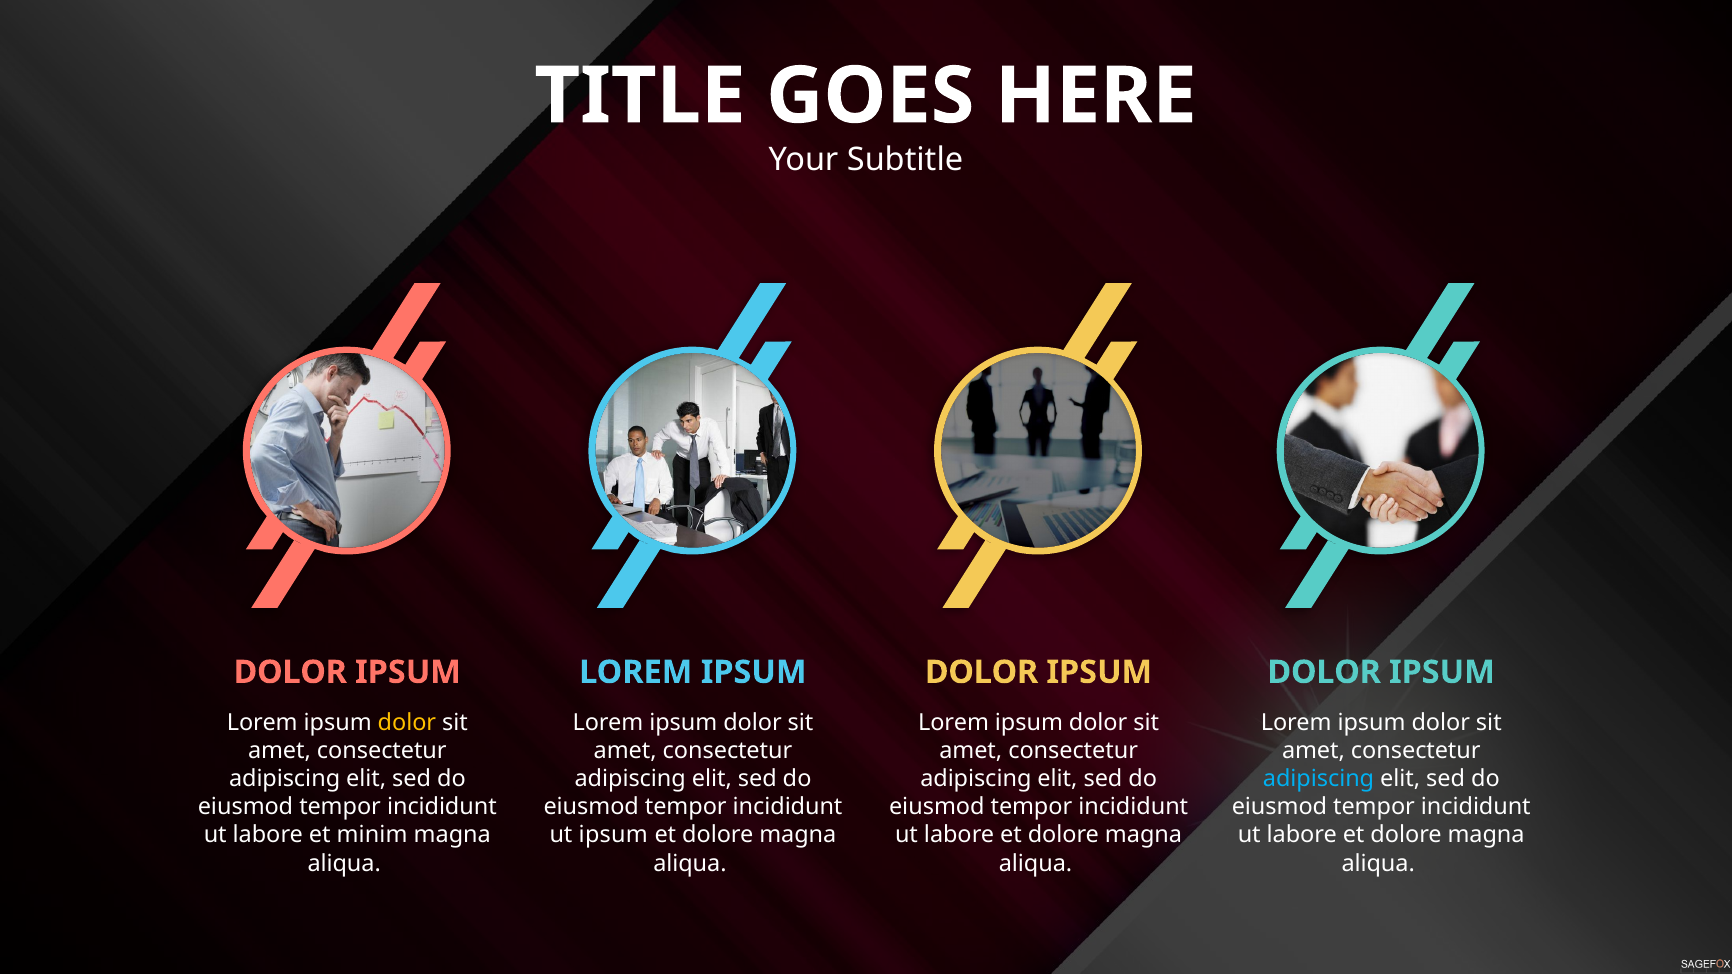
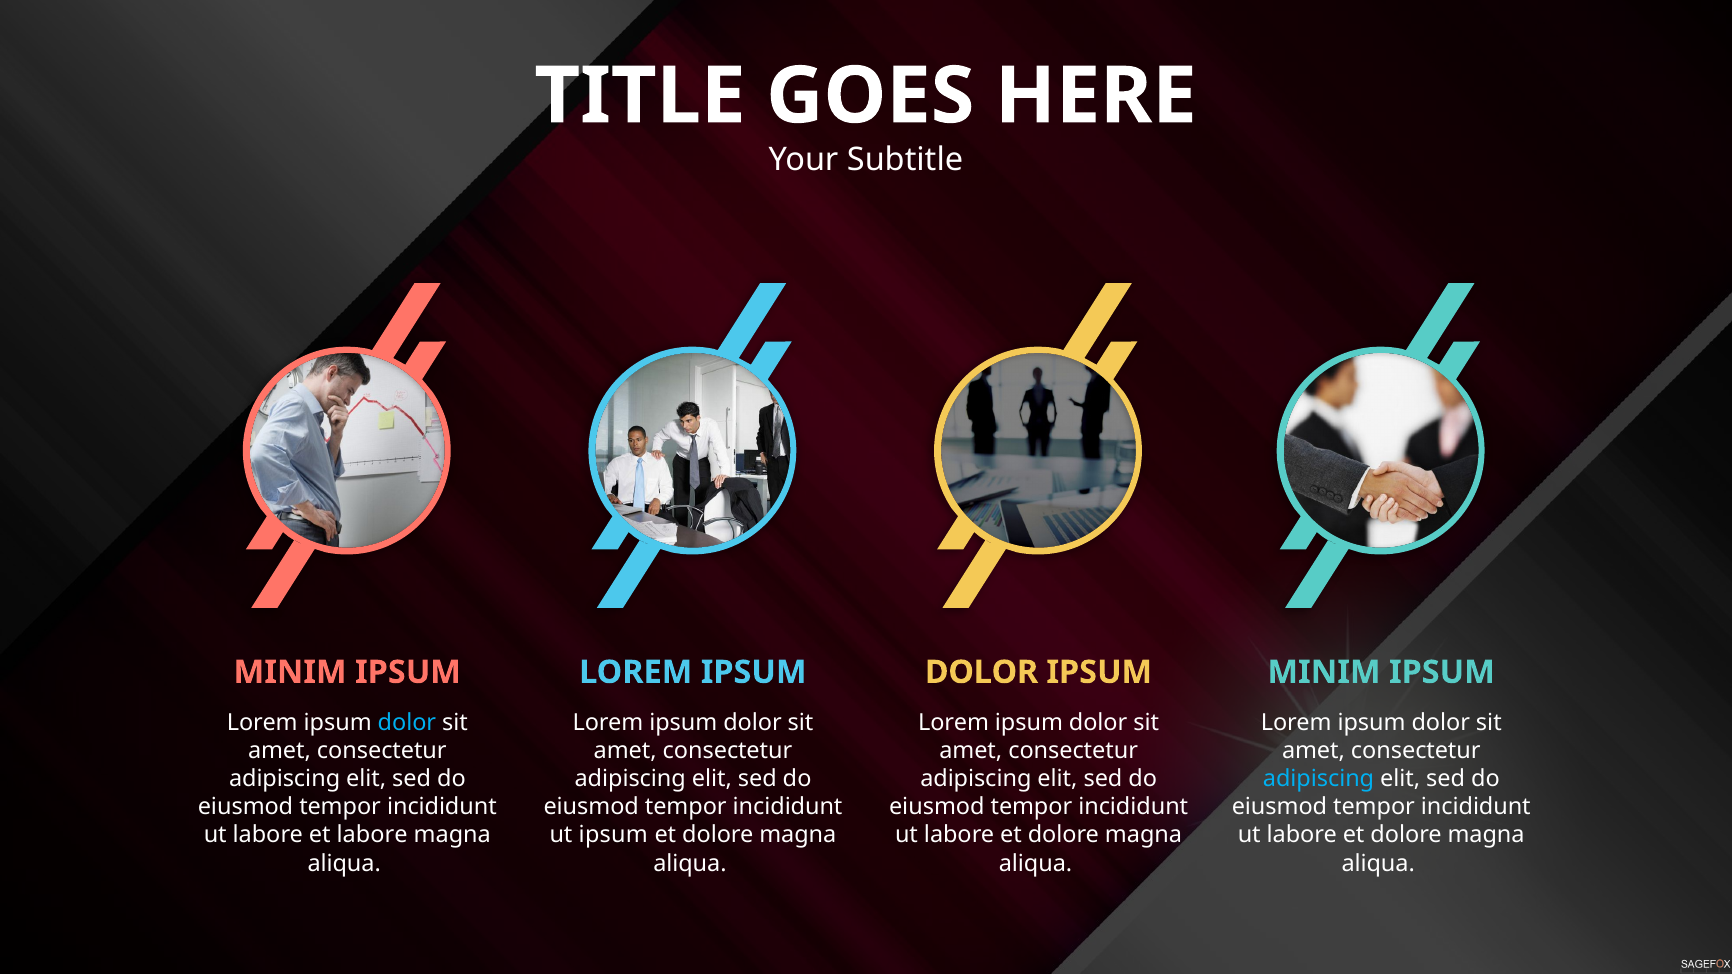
DOLOR at (290, 672): DOLOR -> MINIM
DOLOR at (1324, 672): DOLOR -> MINIM
dolor at (407, 723) colour: yellow -> light blue
et minim: minim -> labore
